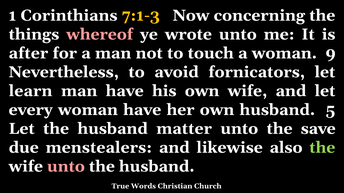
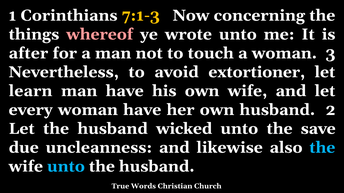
9: 9 -> 3
fornicators: fornicators -> extortioner
5: 5 -> 2
matter: matter -> wicked
menstealers: menstealers -> uncleanness
the at (322, 148) colour: light green -> light blue
unto at (66, 167) colour: pink -> light blue
